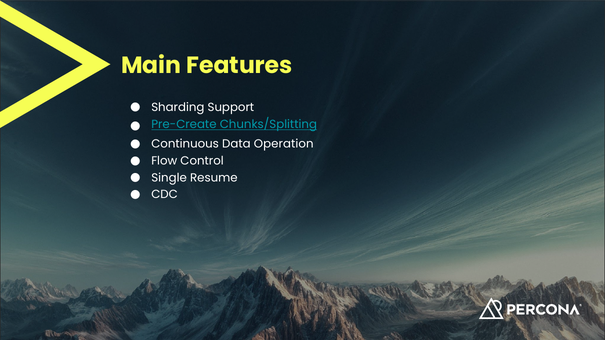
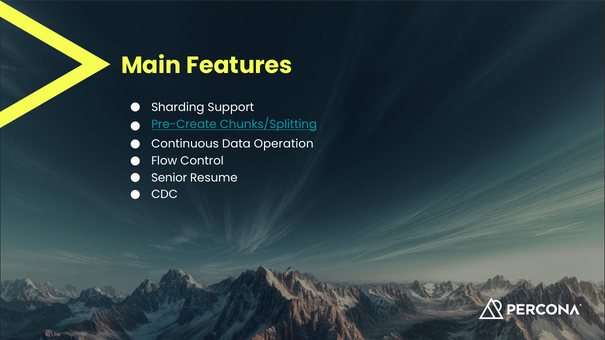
Single: Single -> Senior
